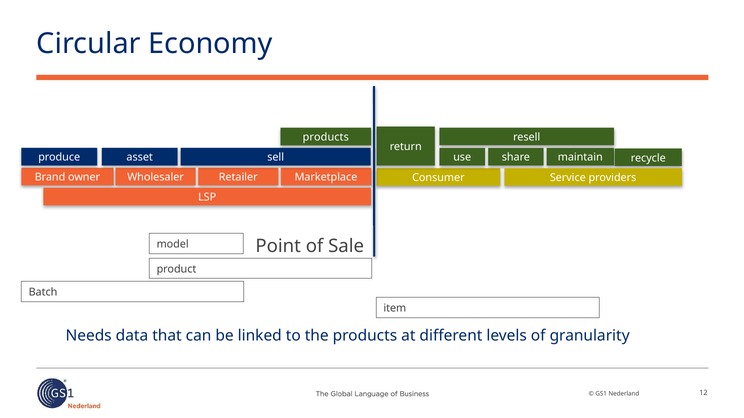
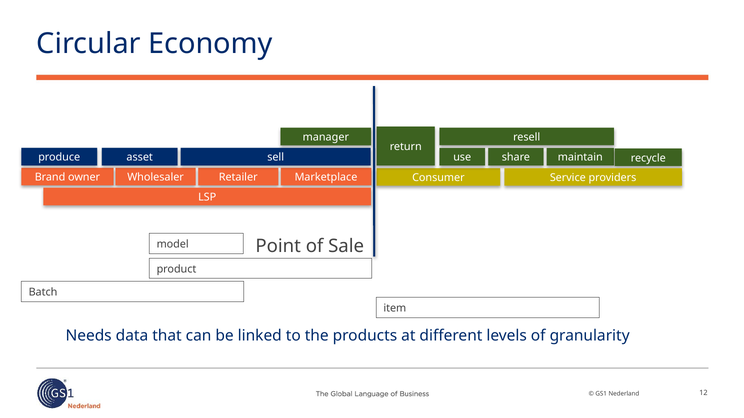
products at (326, 137): products -> manager
